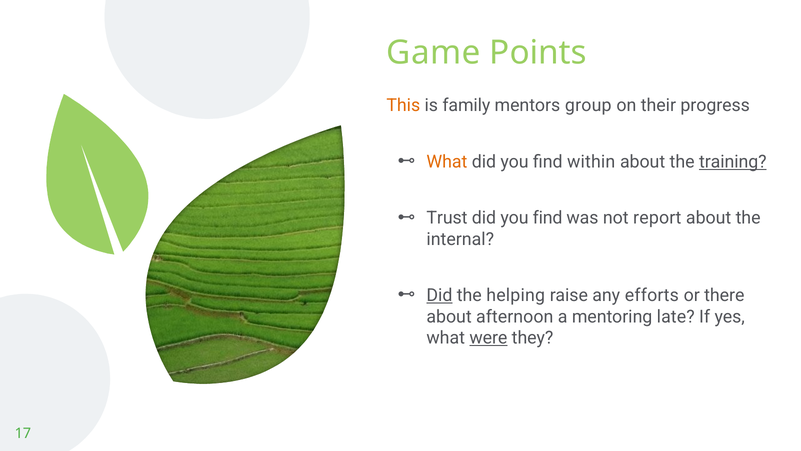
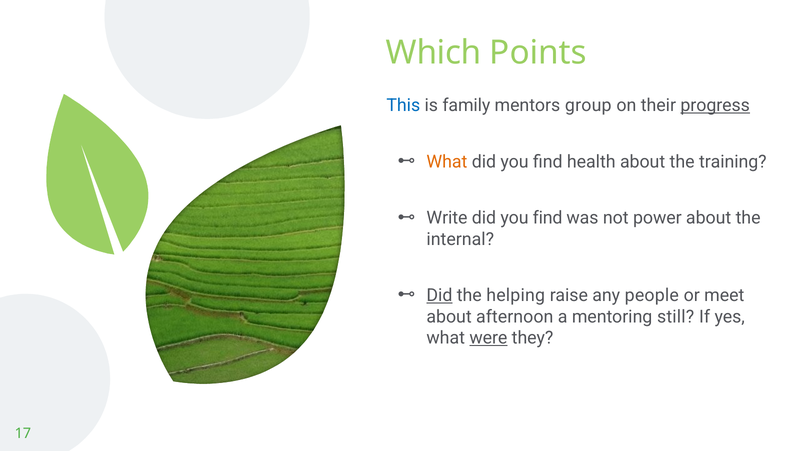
Game: Game -> Which
This colour: orange -> blue
progress underline: none -> present
within: within -> health
training underline: present -> none
Trust: Trust -> Write
report: report -> power
efforts: efforts -> people
there: there -> meet
late: late -> still
